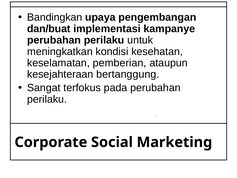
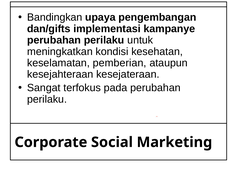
dan/buat: dan/buat -> dan/gifts
bertanggung: bertanggung -> kesejateraan
